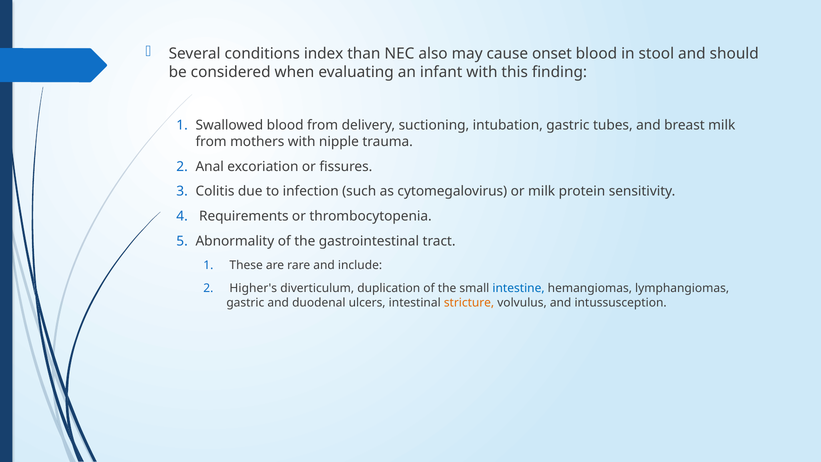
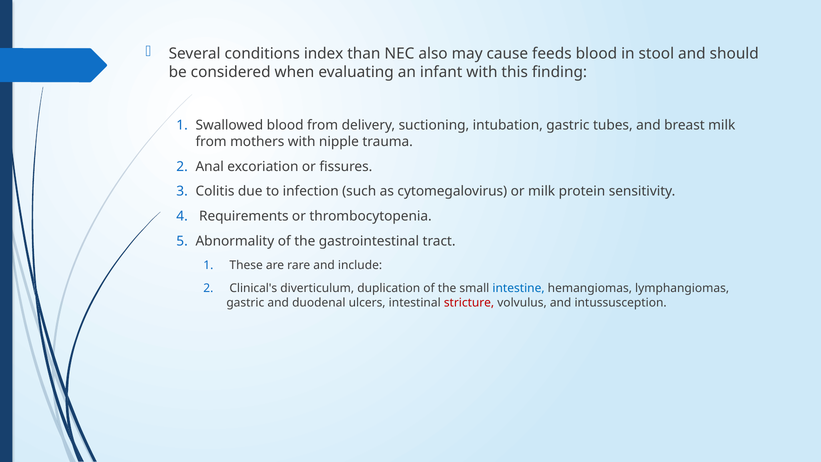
onset: onset -> feeds
Higher's: Higher's -> Clinical's
stricture colour: orange -> red
